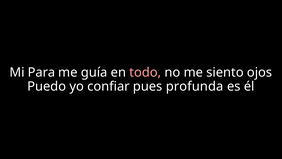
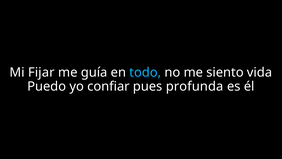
Para: Para -> Fijar
todo colour: pink -> light blue
ojos: ojos -> vida
